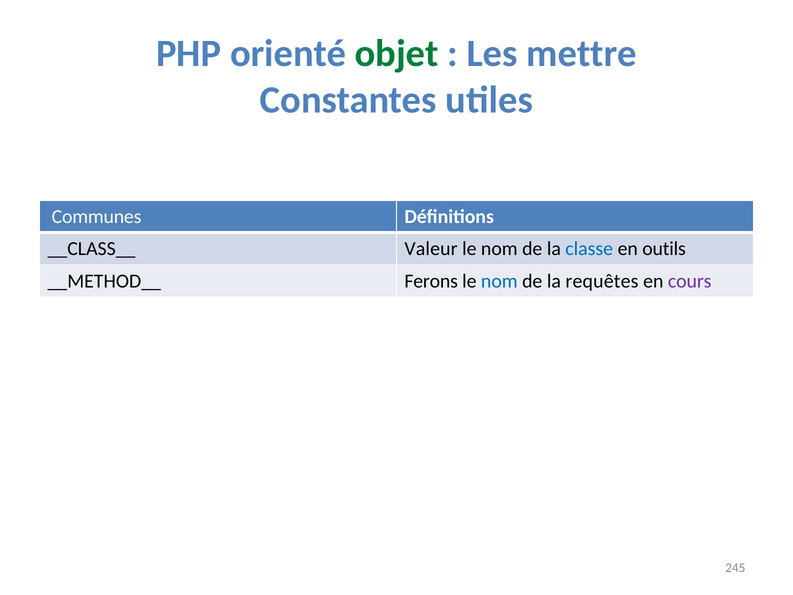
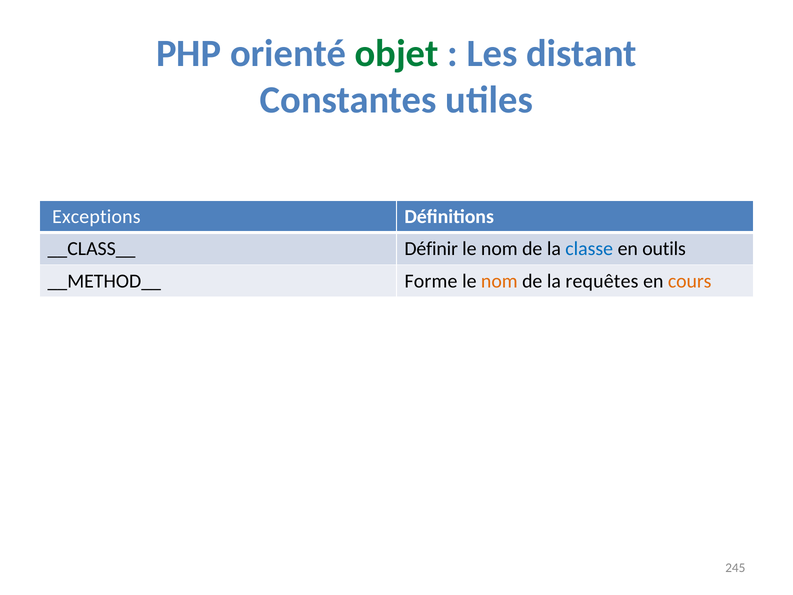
mettre: mettre -> distant
Communes: Communes -> Exceptions
Valeur: Valeur -> Définir
Ferons: Ferons -> Forme
nom at (499, 281) colour: blue -> orange
cours colour: purple -> orange
